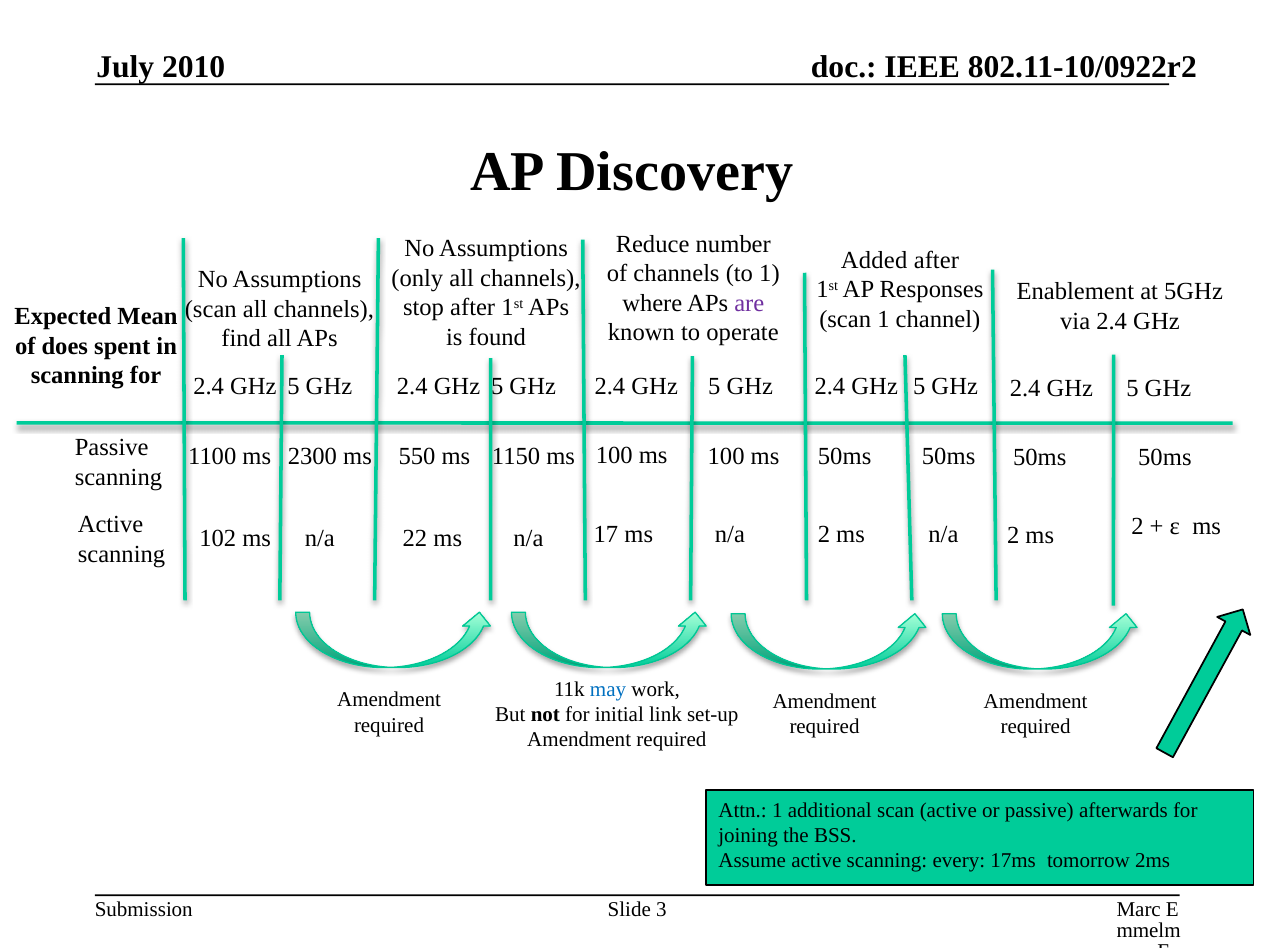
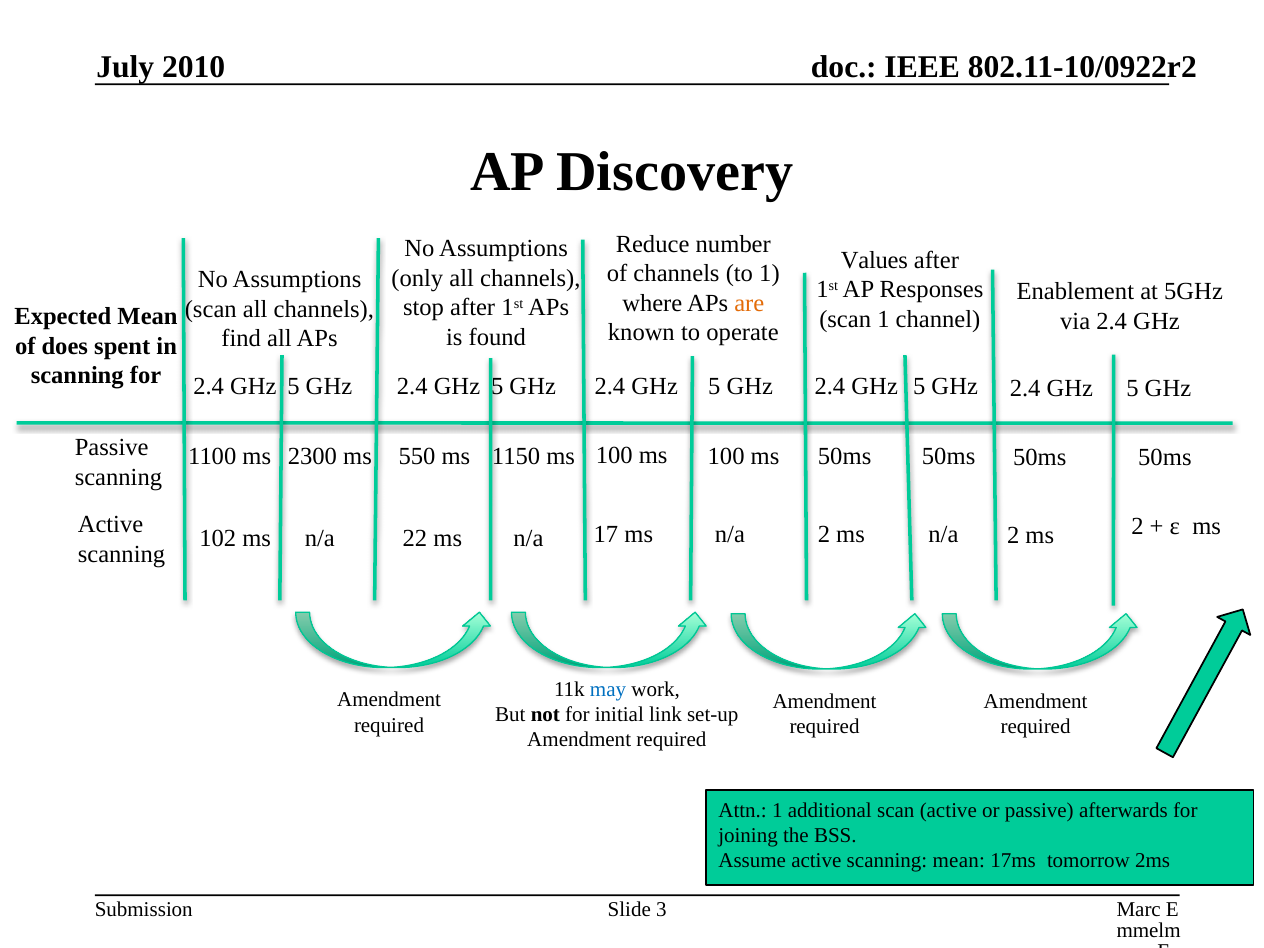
Added: Added -> Values
are colour: purple -> orange
scanning every: every -> mean
